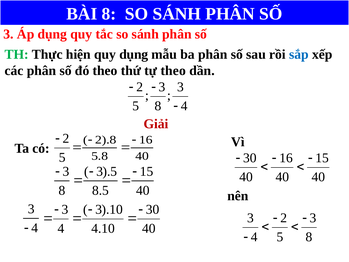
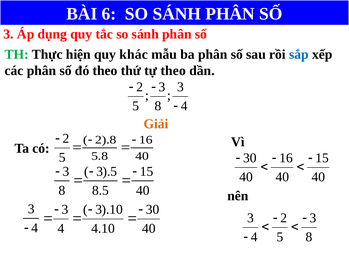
BÀI 8: 8 -> 6
quy dụng: dụng -> khác
Giải colour: red -> orange
